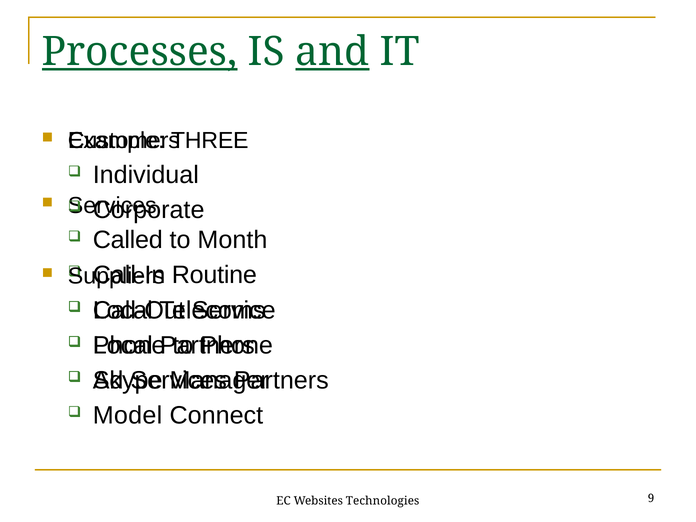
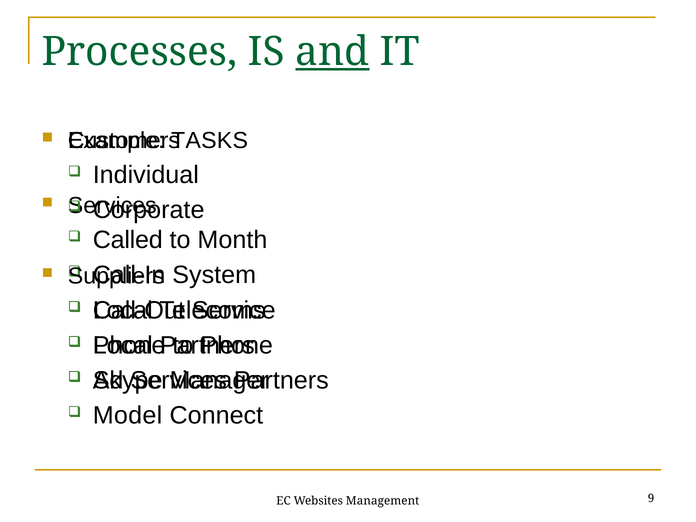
Processes underline: present -> none
THREE: THREE -> TASKS
Routine: Routine -> System
Technologies: Technologies -> Management
